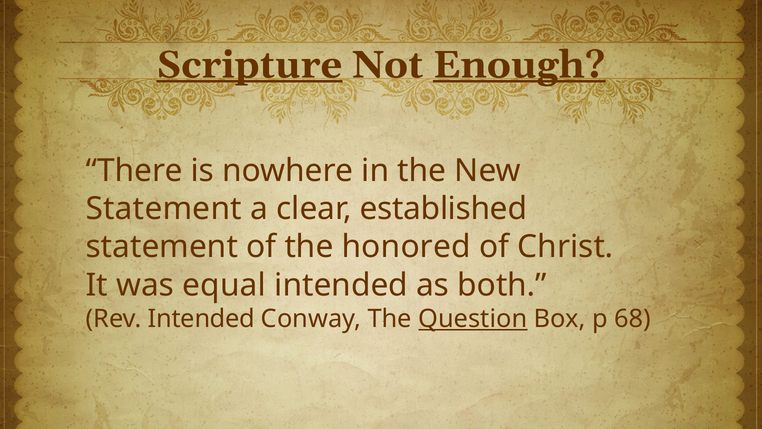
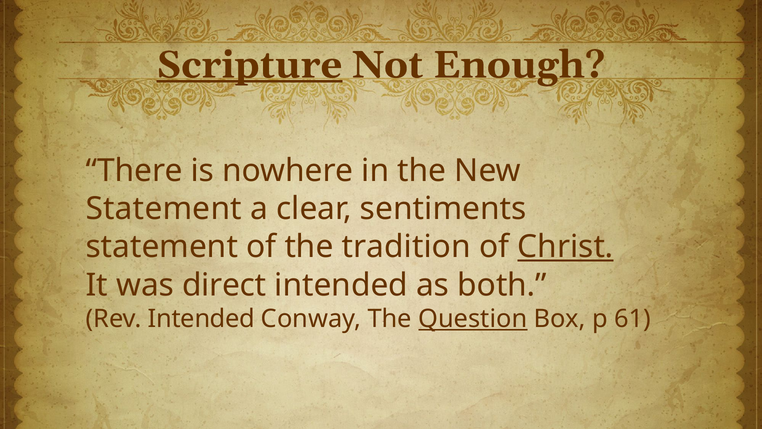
Enough underline: present -> none
established: established -> sentiments
honored: honored -> tradition
Christ underline: none -> present
equal: equal -> direct
68: 68 -> 61
